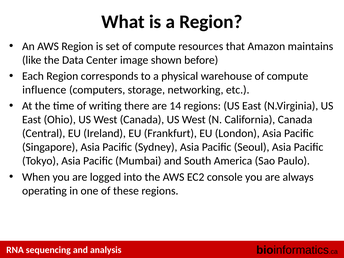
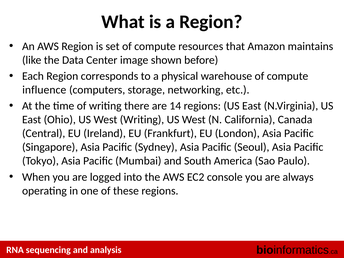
West Canada: Canada -> Writing
